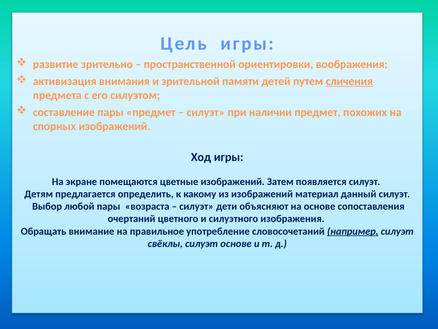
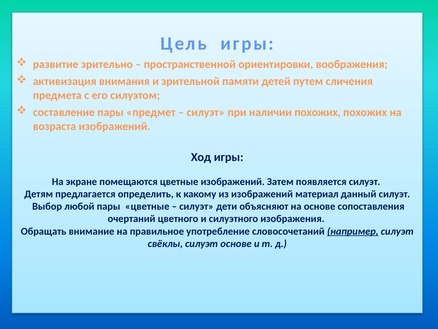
сличения underline: present -> none
наличии предмет: предмет -> похожих
спорных: спорных -> возраста
пары возраста: возраста -> цветные
